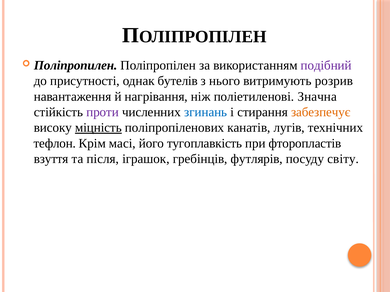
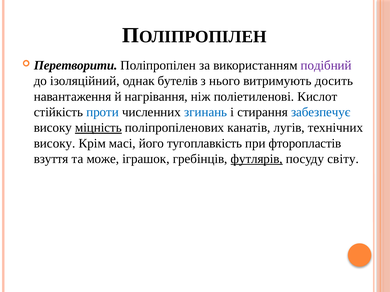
Поліпропилен: Поліпропилен -> Перетворити
присутності: присутності -> ізоляційний
розрив: розрив -> досить
Значна: Значна -> Кислот
проти colour: purple -> blue
забезпечує colour: orange -> blue
тефлон at (55, 143): тефлон -> високу
після: після -> може
футлярів underline: none -> present
